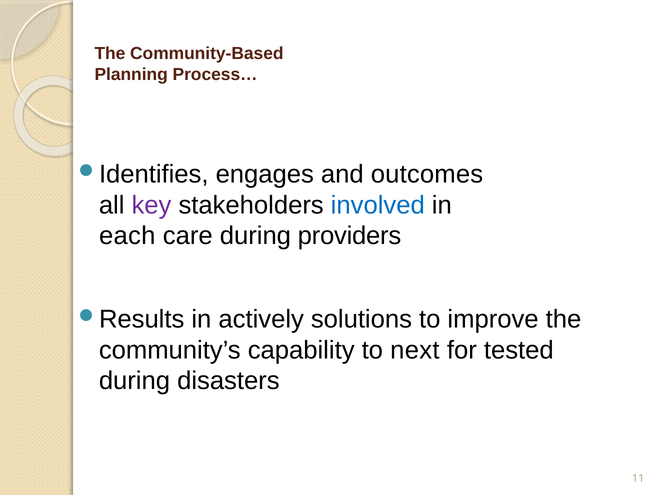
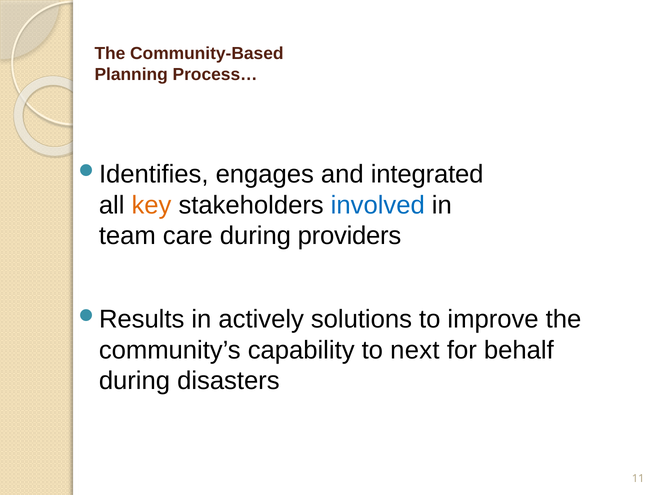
outcomes: outcomes -> integrated
key colour: purple -> orange
each: each -> team
tested: tested -> behalf
